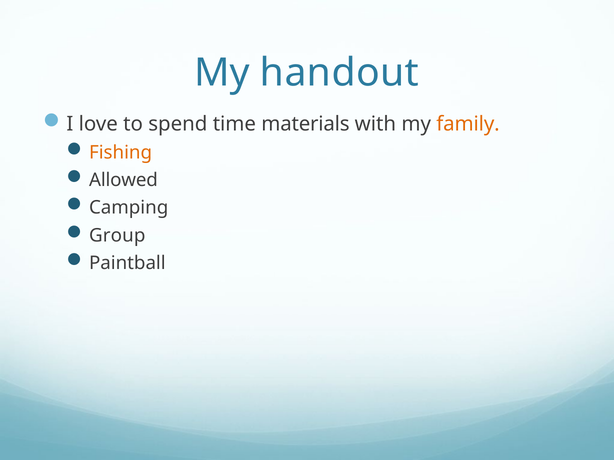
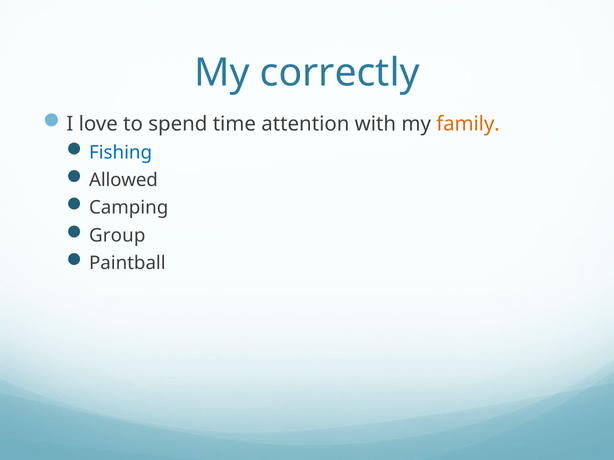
handout: handout -> correctly
materials: materials -> attention
Fishing colour: orange -> blue
